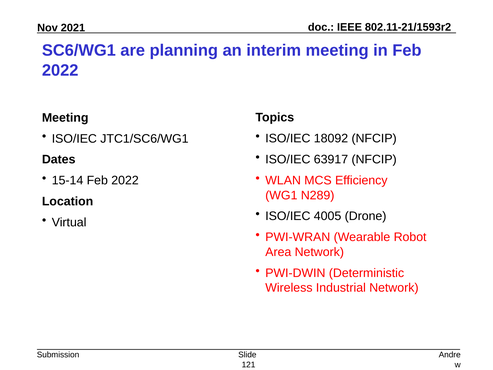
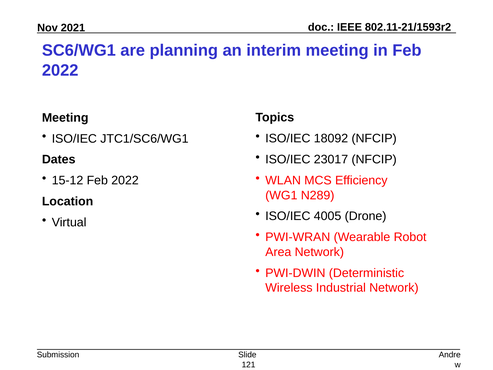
63917: 63917 -> 23017
15-14: 15-14 -> 15-12
